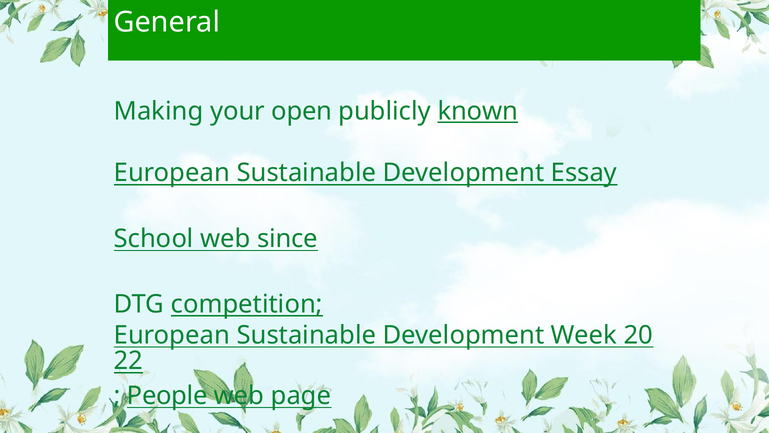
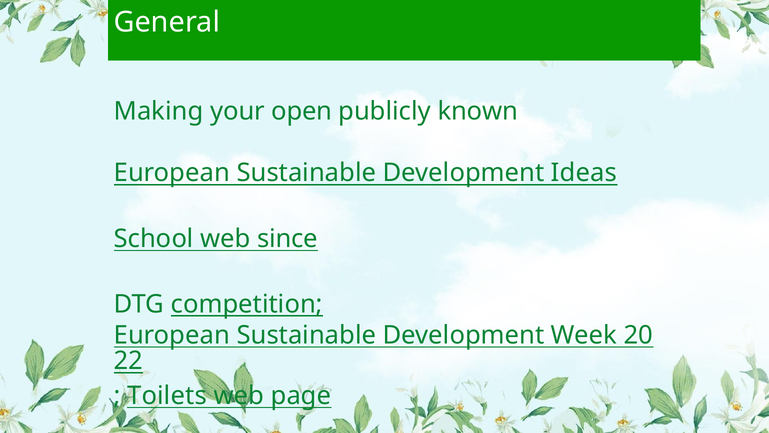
known underline: present -> none
Essay: Essay -> Ideas
People: People -> Toilets
